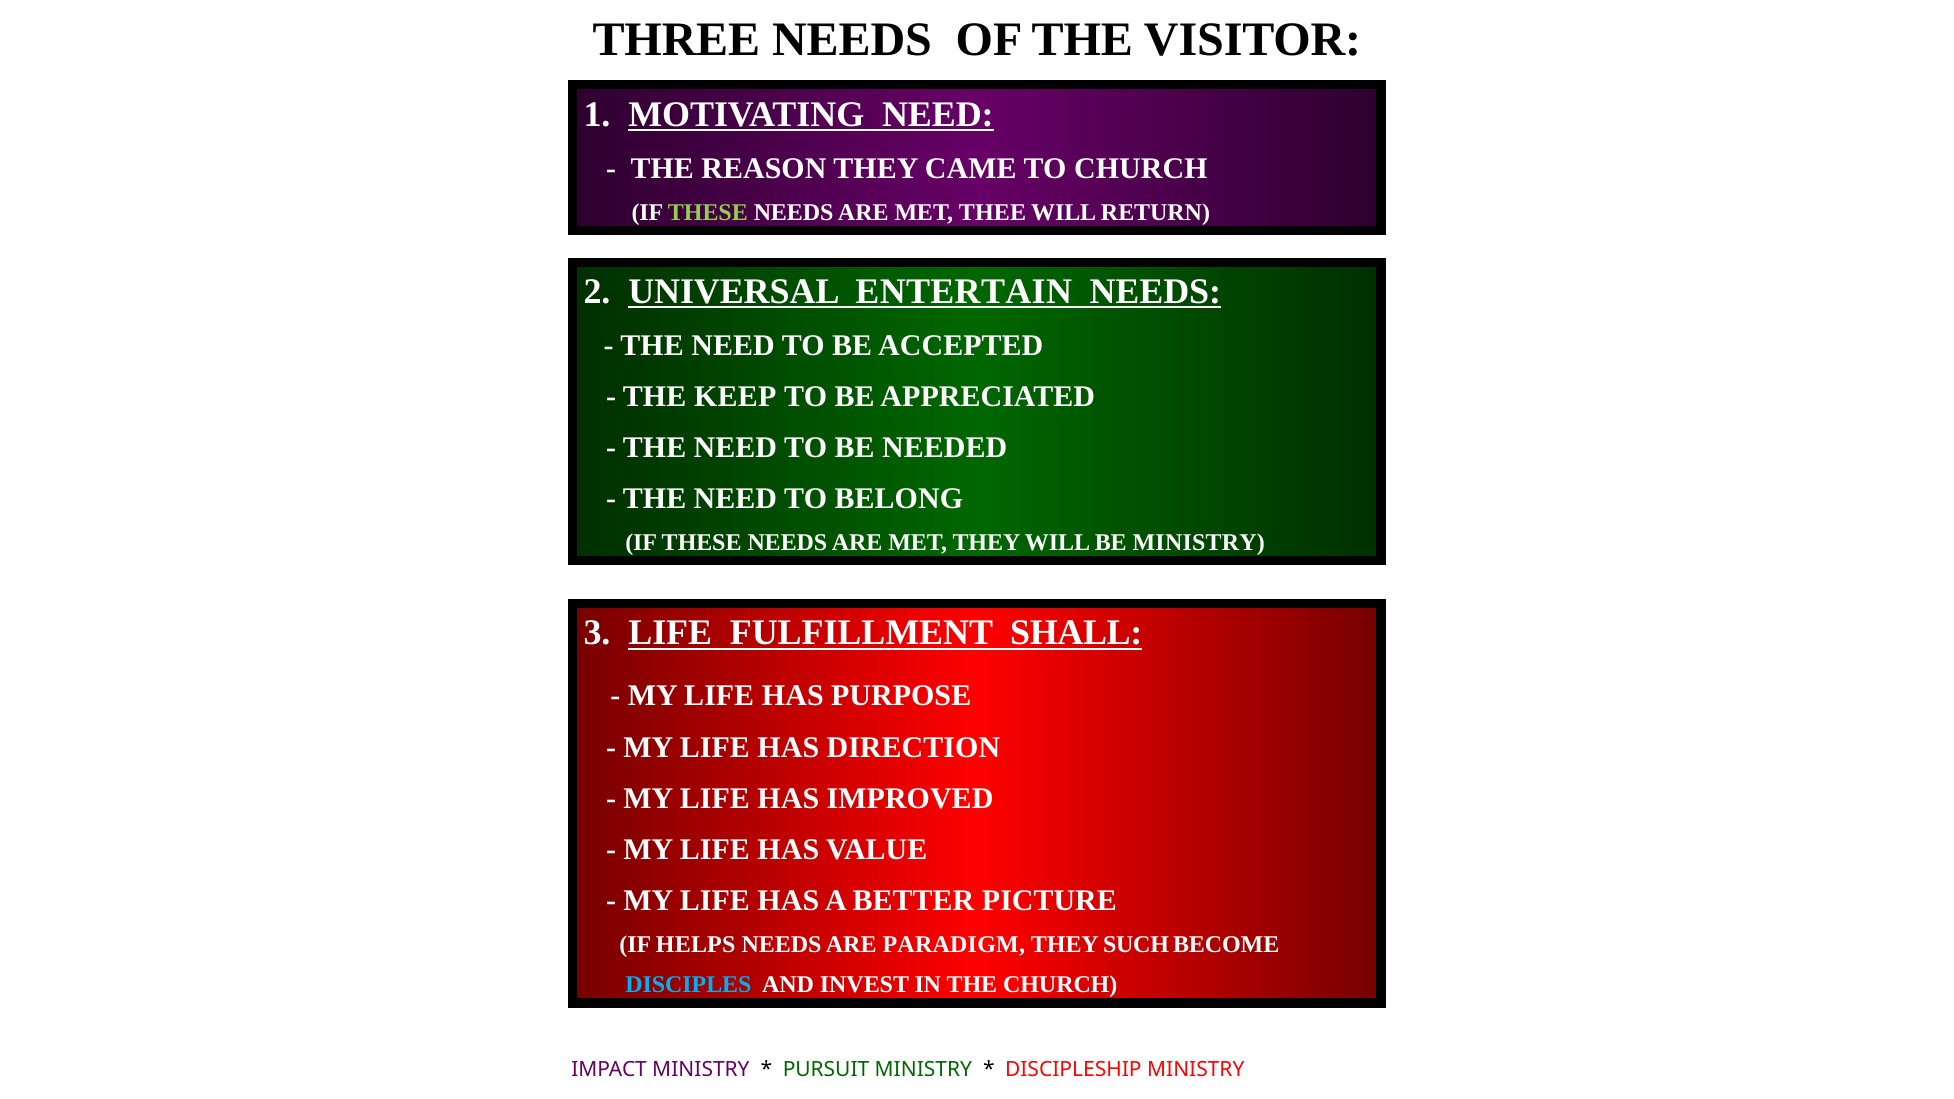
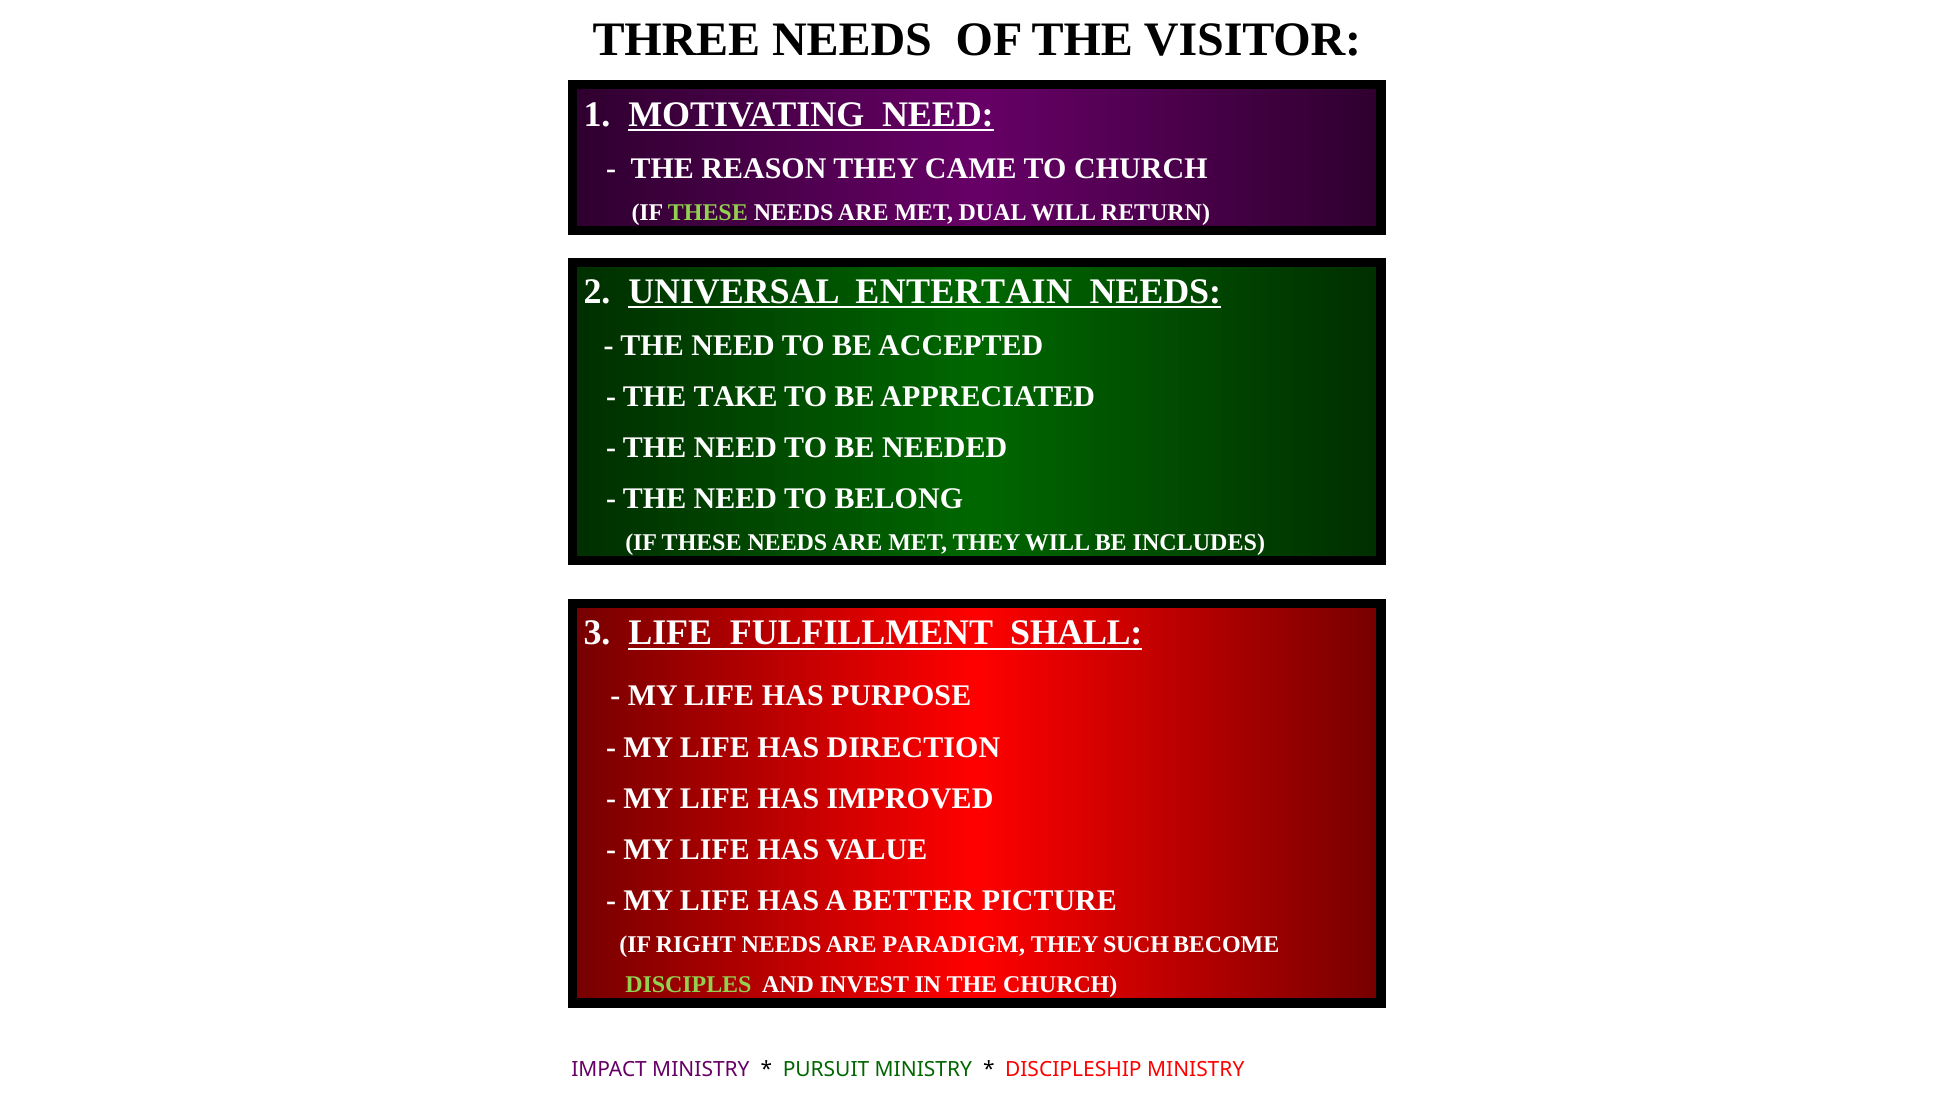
THEE: THEE -> DUAL
KEEP: KEEP -> TAKE
BE MINISTRY: MINISTRY -> INCLUDES
HELPS: HELPS -> RIGHT
DISCIPLES colour: light blue -> light green
